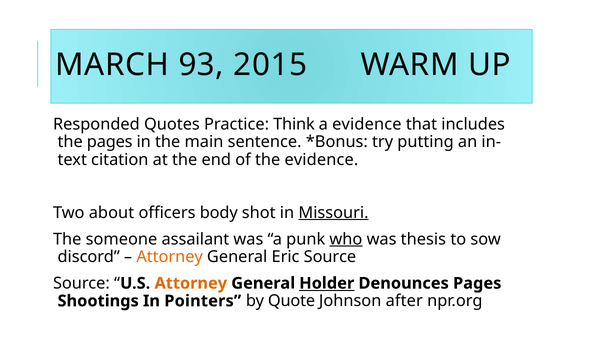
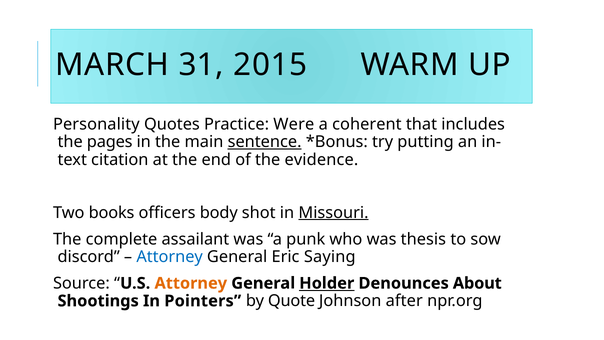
93: 93 -> 31
Responded: Responded -> Personality
Think: Think -> Were
a evidence: evidence -> coherent
sentence underline: none -> present
about: about -> books
someone: someone -> complete
who underline: present -> none
Attorney at (170, 257) colour: orange -> blue
Eric Source: Source -> Saying
Denounces Pages: Pages -> About
